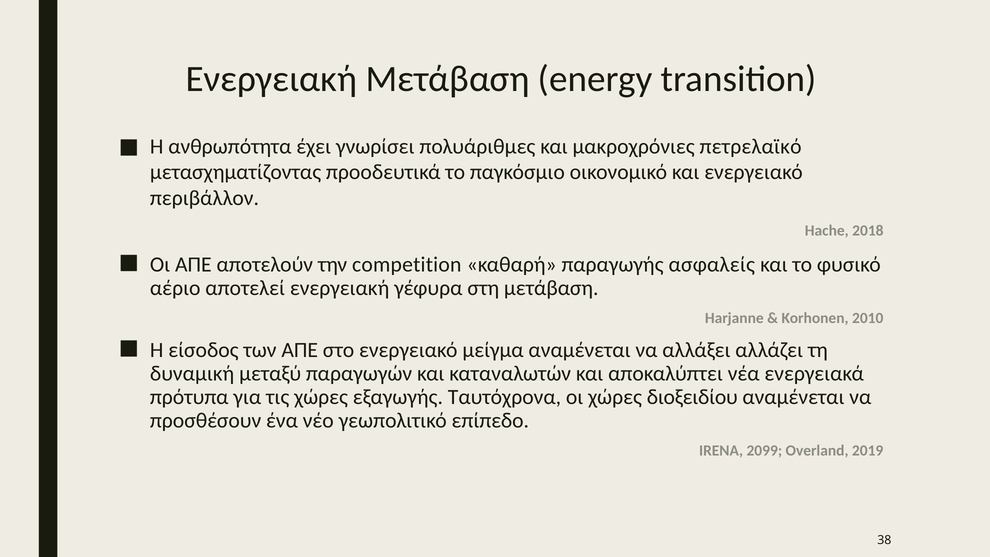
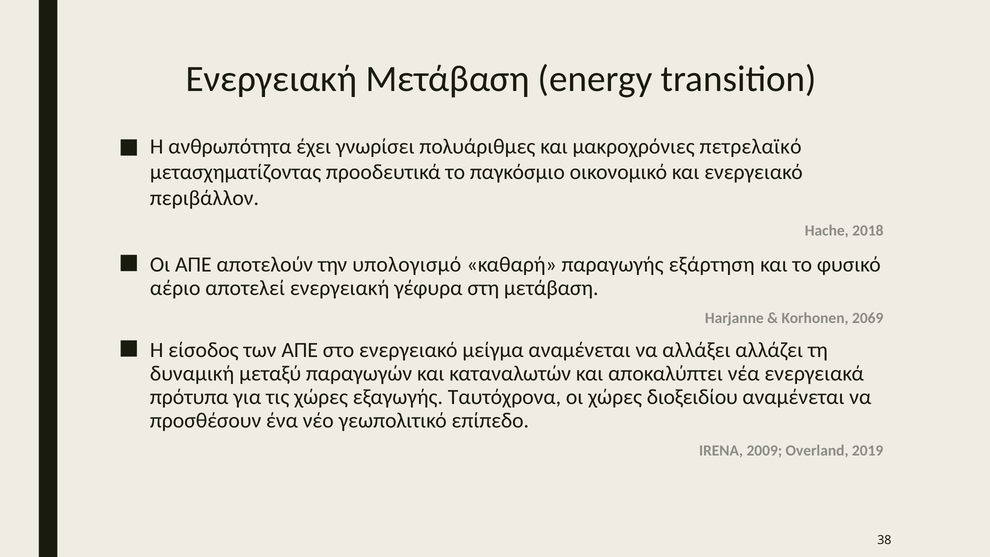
competition: competition -> υπολογισμό
ασφαλείς: ασφαλείς -> εξάρτηση
2010: 2010 -> 2069
2099: 2099 -> 2009
